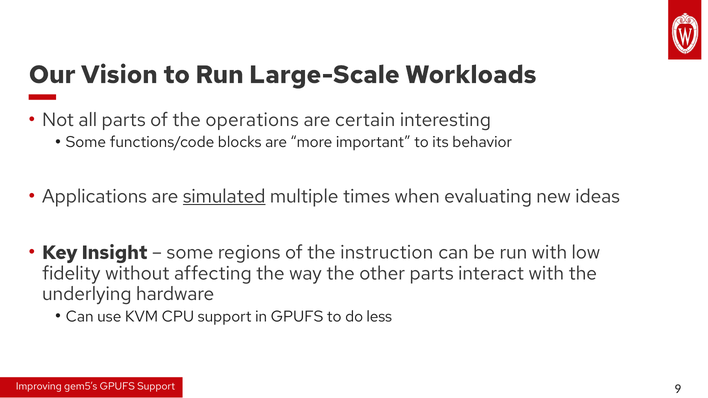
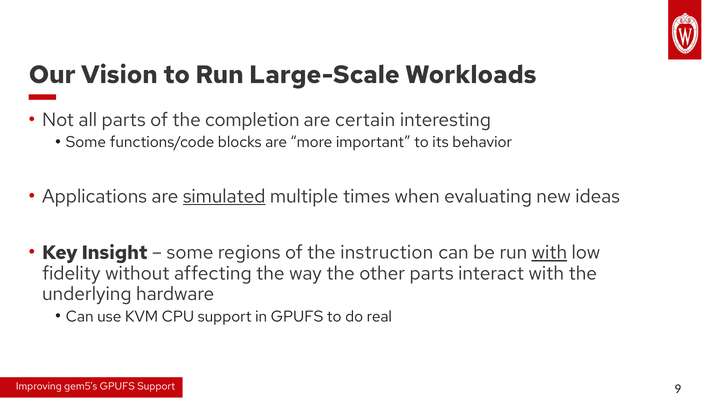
operations: operations -> completion
with at (549, 253) underline: none -> present
less: less -> real
